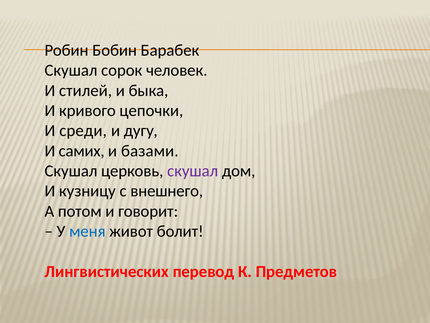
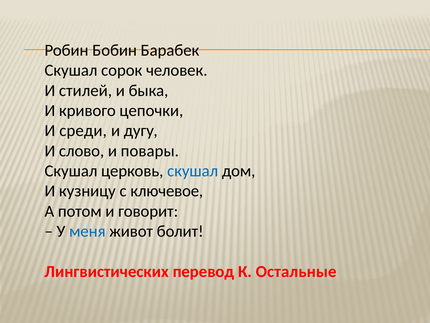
самих: самих -> слово
базами: базами -> повары
скушал at (193, 171) colour: purple -> blue
внешнего: внешнего -> ключевое
Предметов: Предметов -> Остальные
